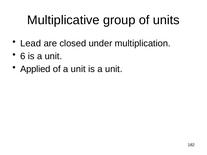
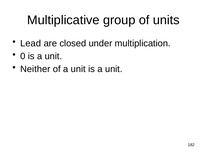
6: 6 -> 0
Applied: Applied -> Neither
